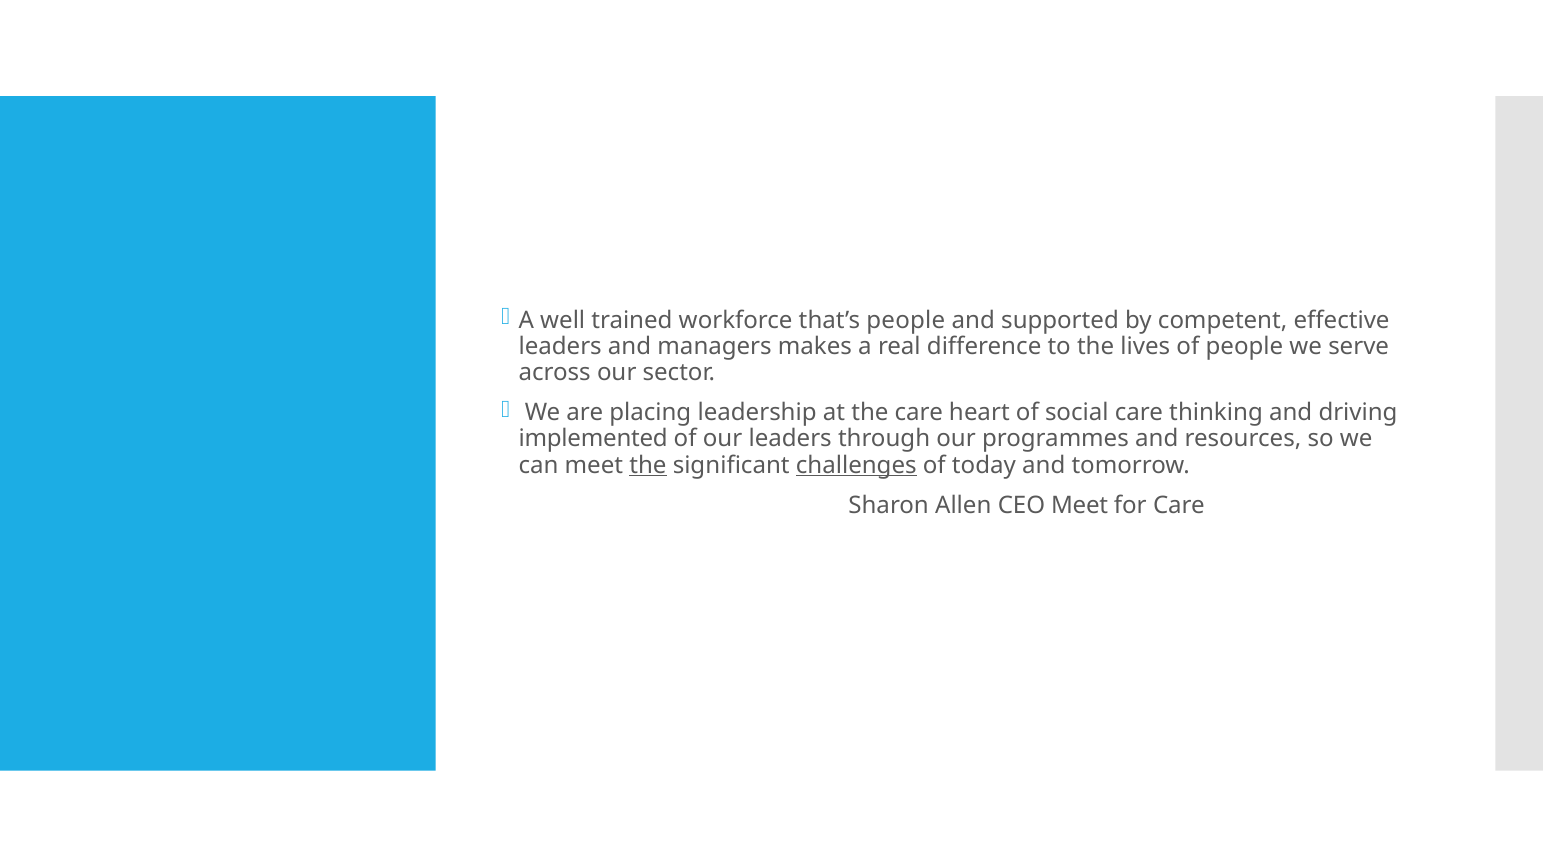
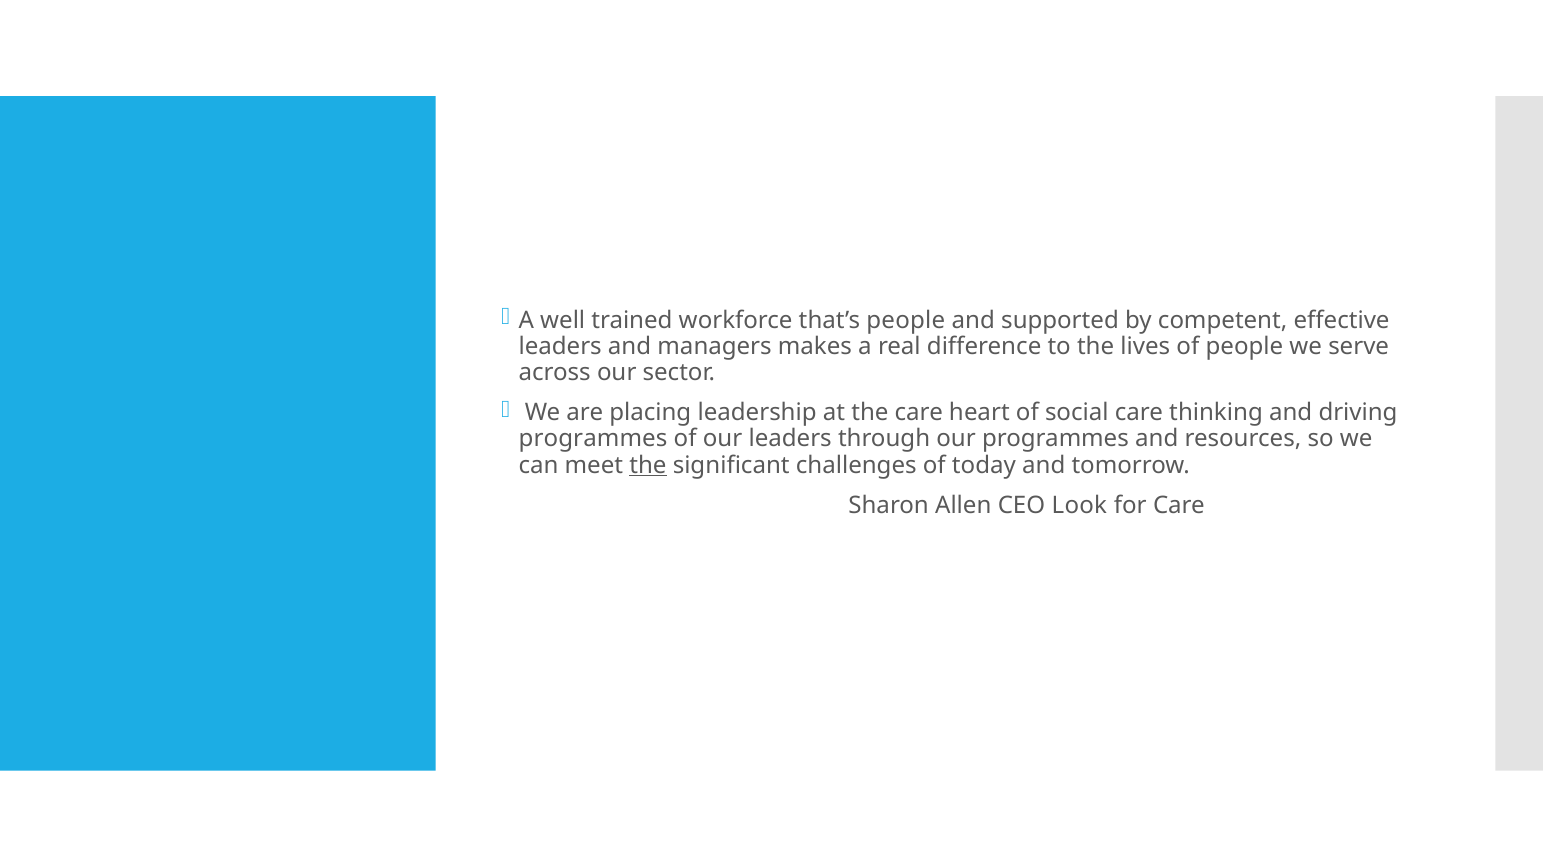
implemented at (593, 439): implemented -> programmes
challenges underline: present -> none
CEO Meet: Meet -> Look
